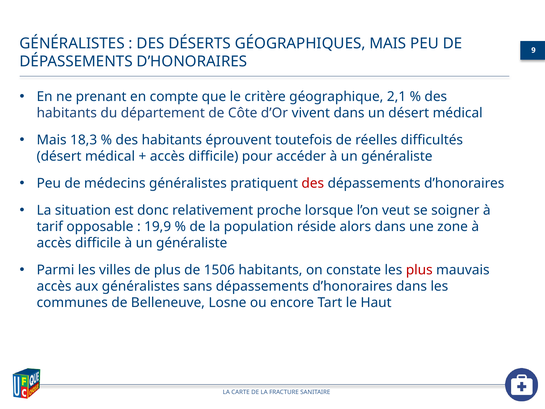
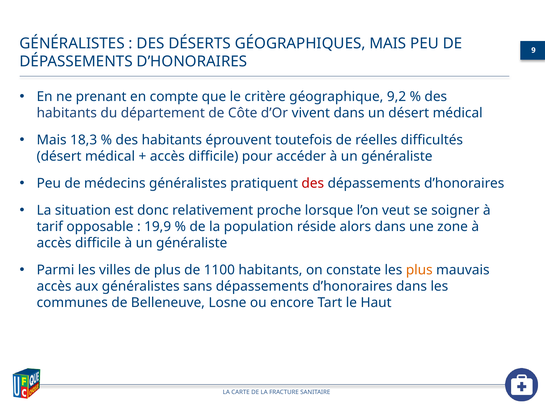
2,1: 2,1 -> 9,2
1506: 1506 -> 1100
plus at (419, 270) colour: red -> orange
